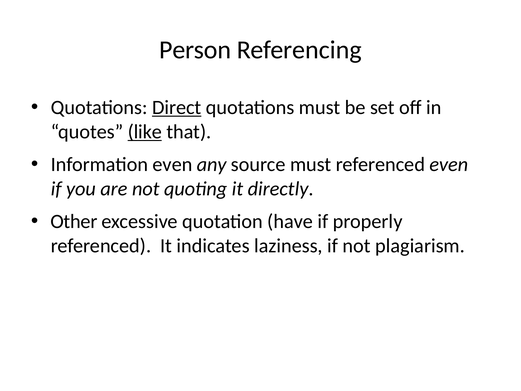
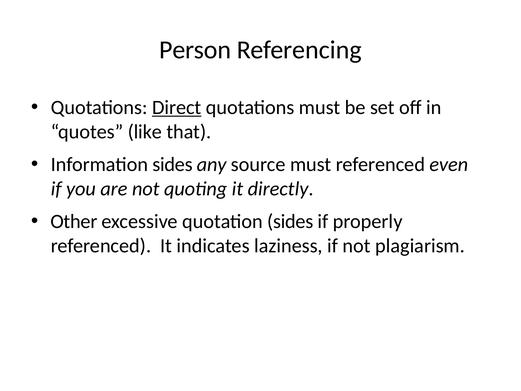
like underline: present -> none
Information even: even -> sides
quotation have: have -> sides
